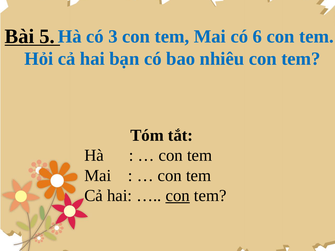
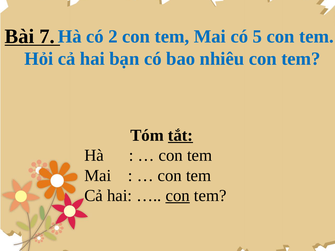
Bài 5: 5 -> 7
3: 3 -> 2
6: 6 -> 5
tắt underline: none -> present
